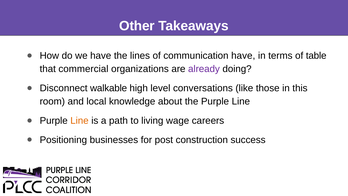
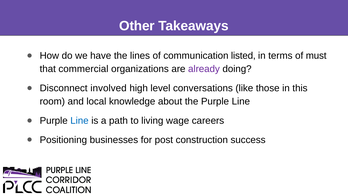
communication have: have -> listed
table: table -> must
walkable: walkable -> involved
Line at (79, 121) colour: orange -> blue
